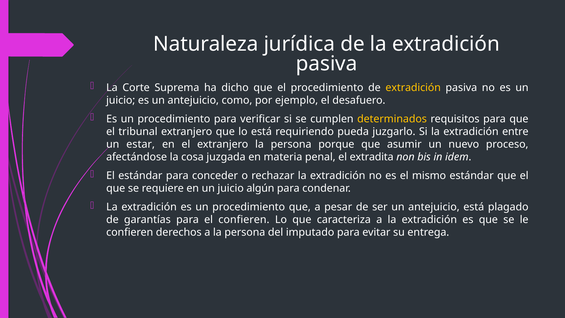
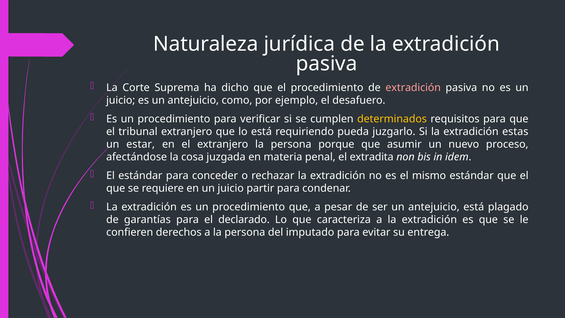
extradición at (413, 87) colour: yellow -> pink
entre: entre -> estas
algún: algún -> partir
el confieren: confieren -> declarado
